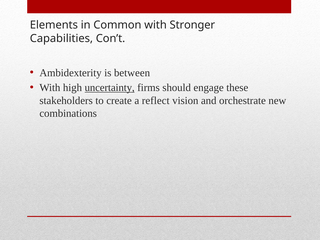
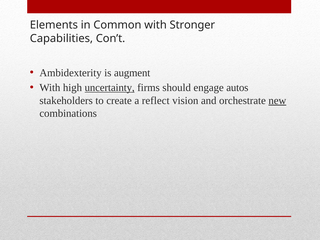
between: between -> augment
these: these -> autos
new underline: none -> present
